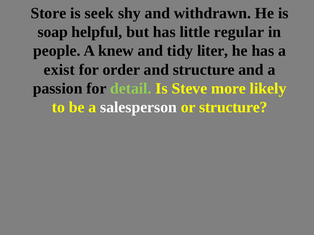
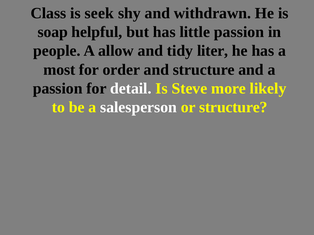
Store: Store -> Class
little regular: regular -> passion
knew: knew -> allow
exist: exist -> most
detail colour: light green -> white
